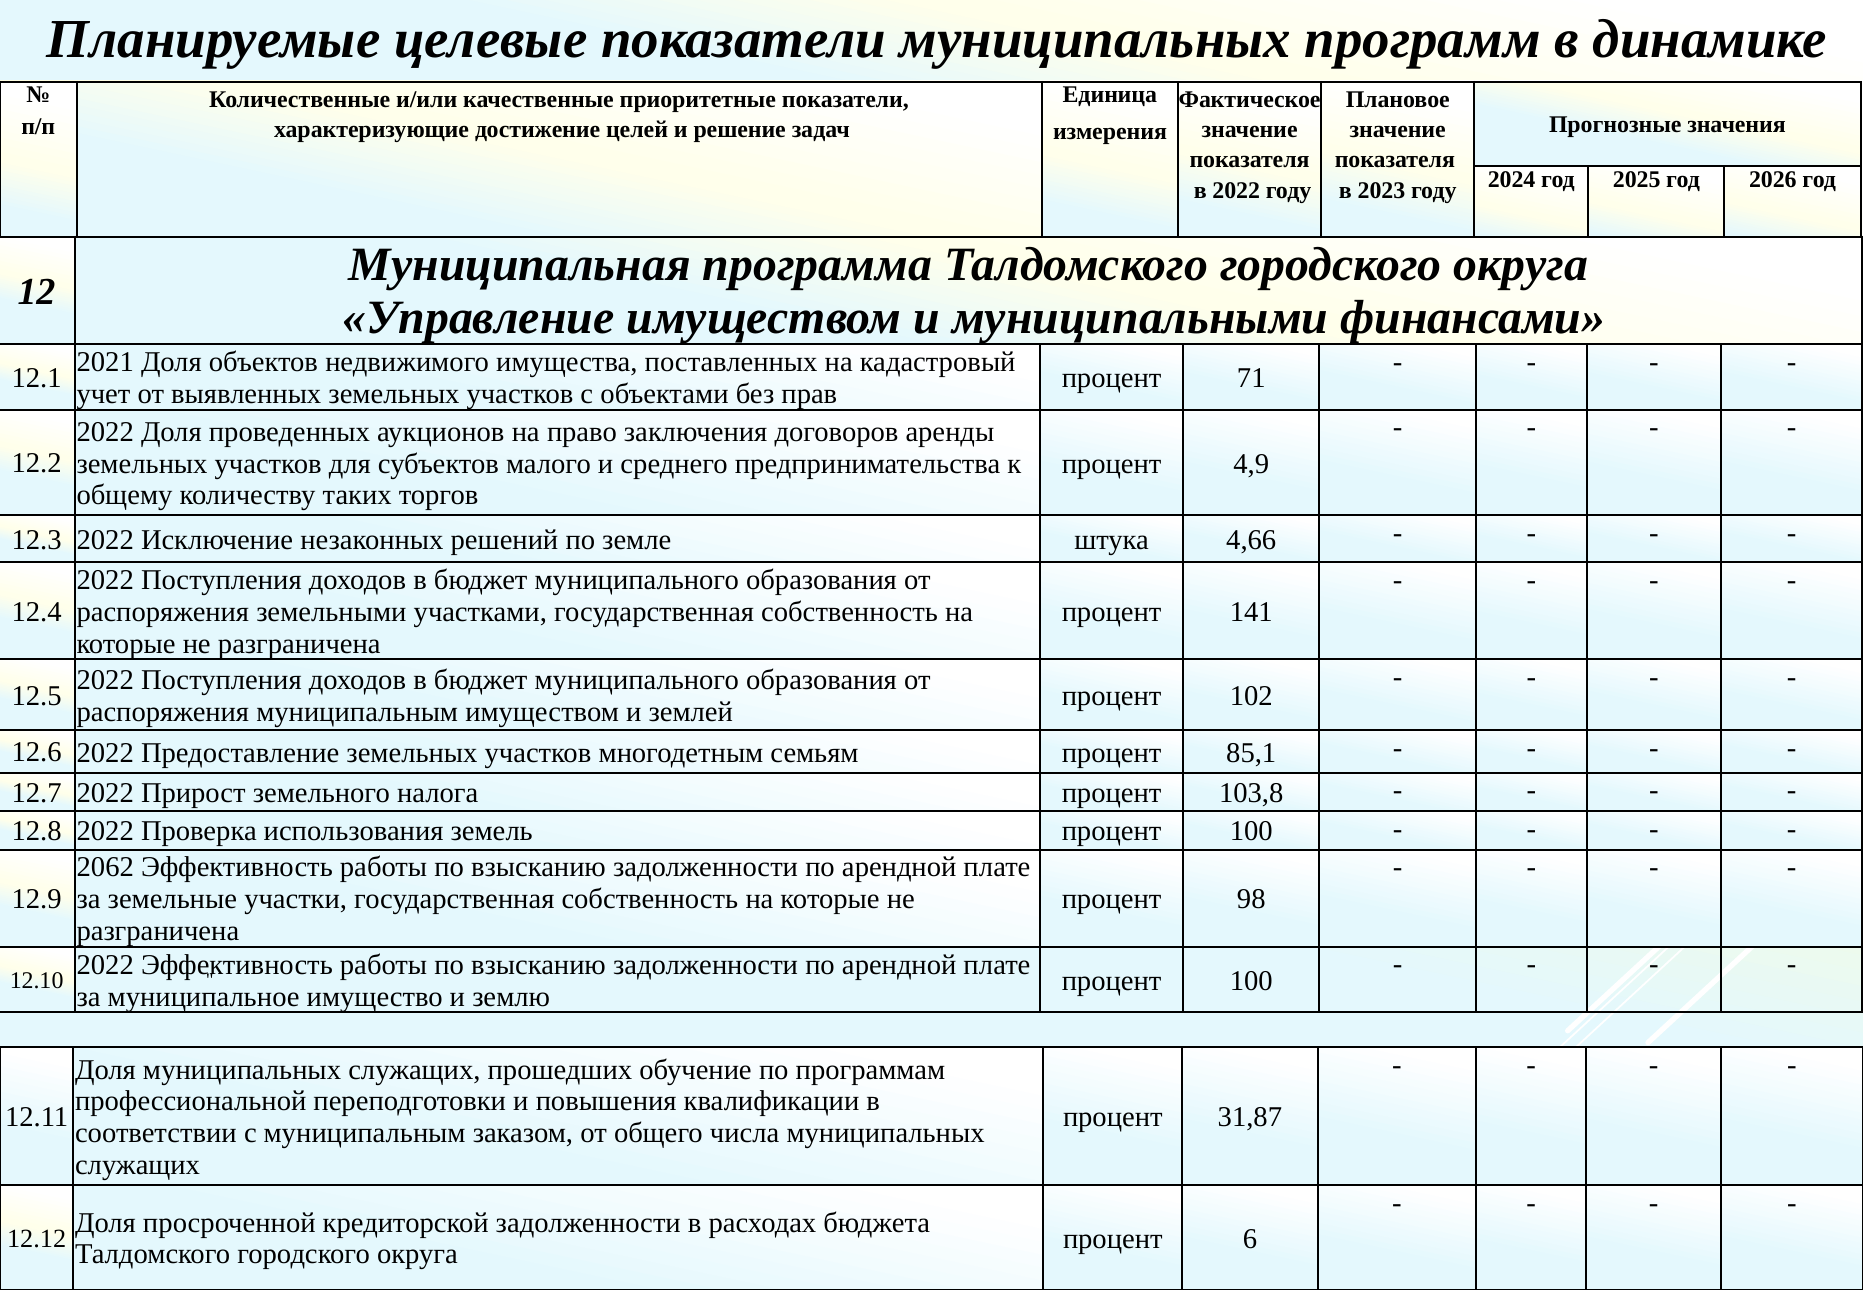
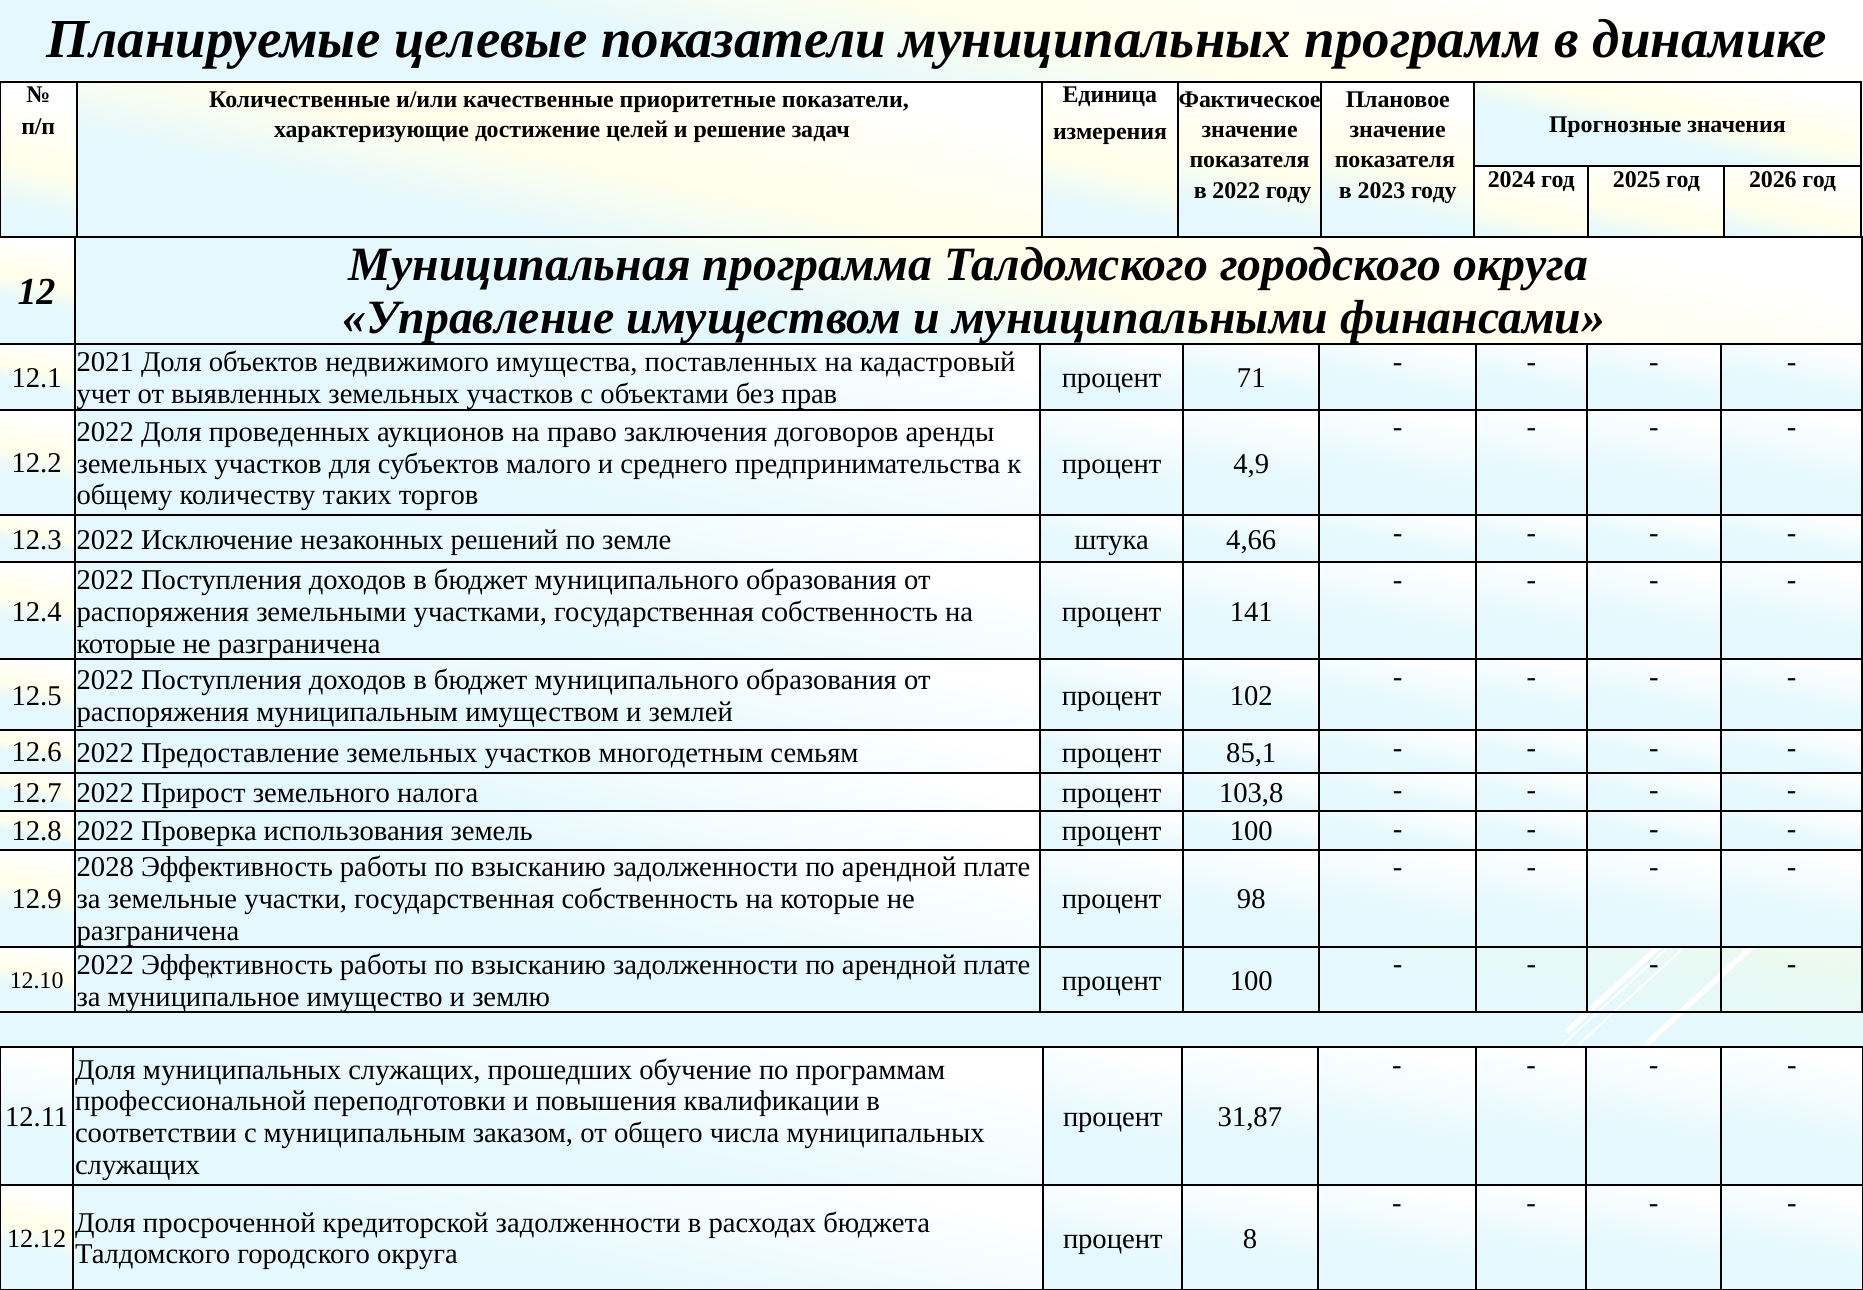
2062: 2062 -> 2028
6 at (1250, 1238): 6 -> 8
